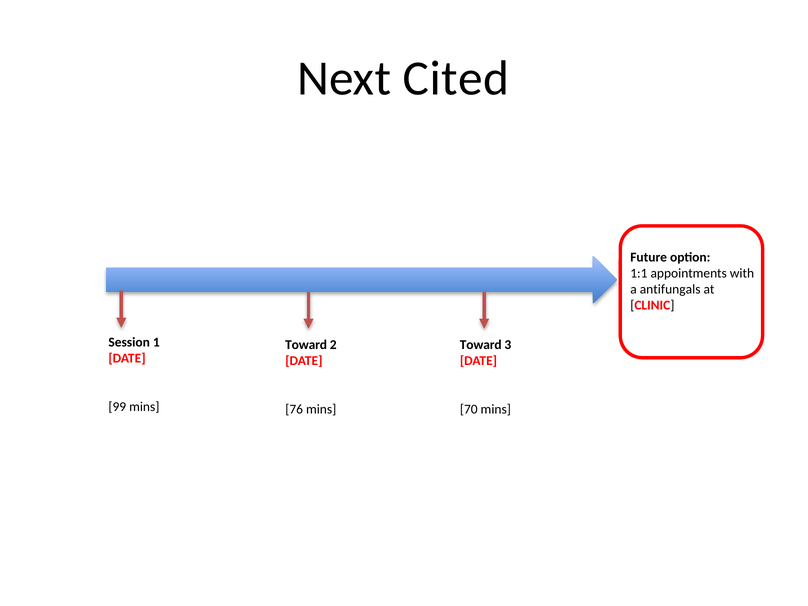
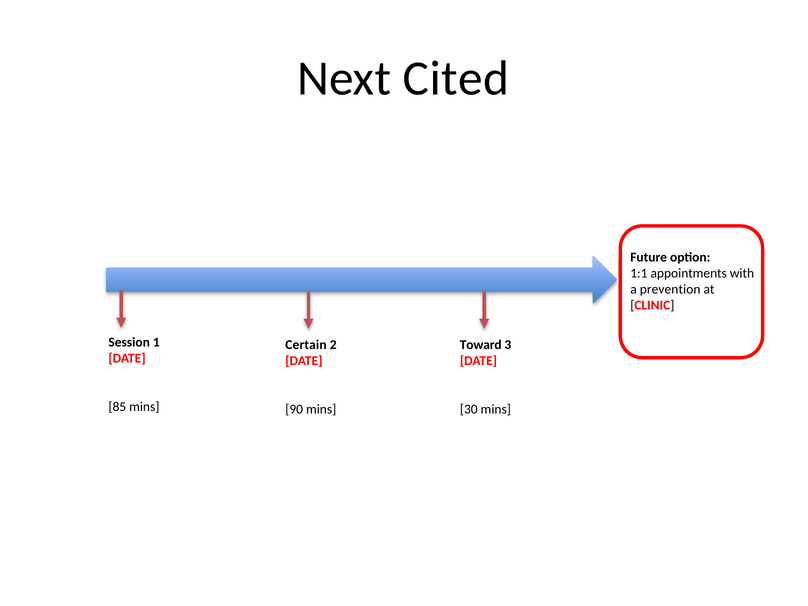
antifungals: antifungals -> prevention
Toward at (306, 345): Toward -> Certain
99: 99 -> 85
76: 76 -> 90
70: 70 -> 30
